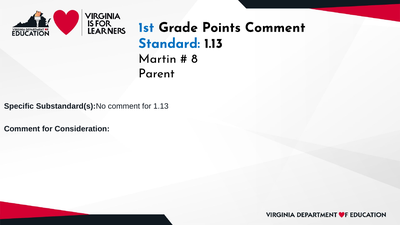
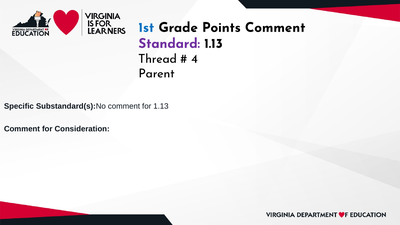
Standard colour: blue -> purple
Martin: Martin -> Thread
8: 8 -> 4
